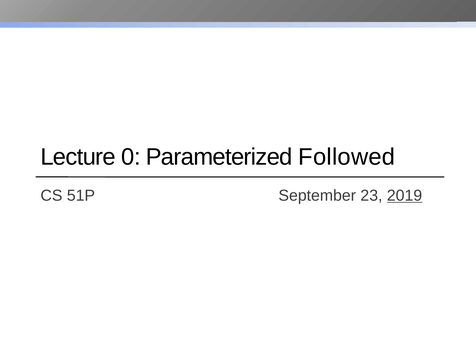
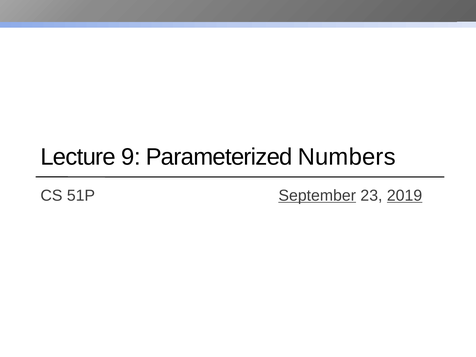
0: 0 -> 9
Followed: Followed -> Numbers
September underline: none -> present
